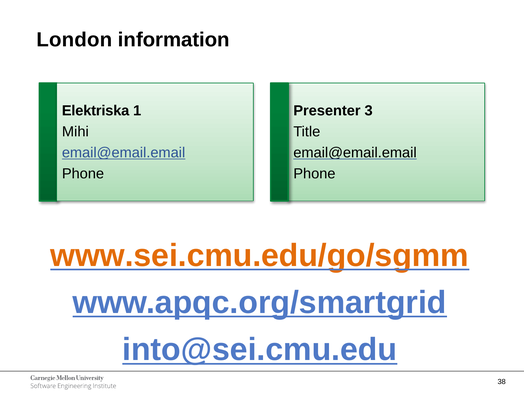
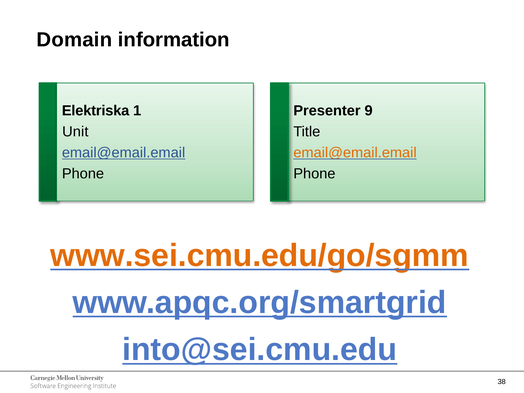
London: London -> Domain
3: 3 -> 9
Mihi: Mihi -> Unit
email@email.email at (355, 153) colour: black -> orange
